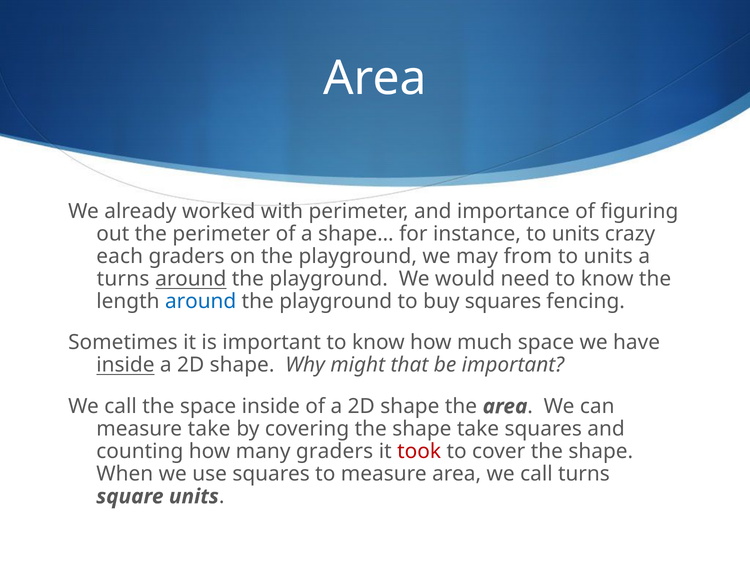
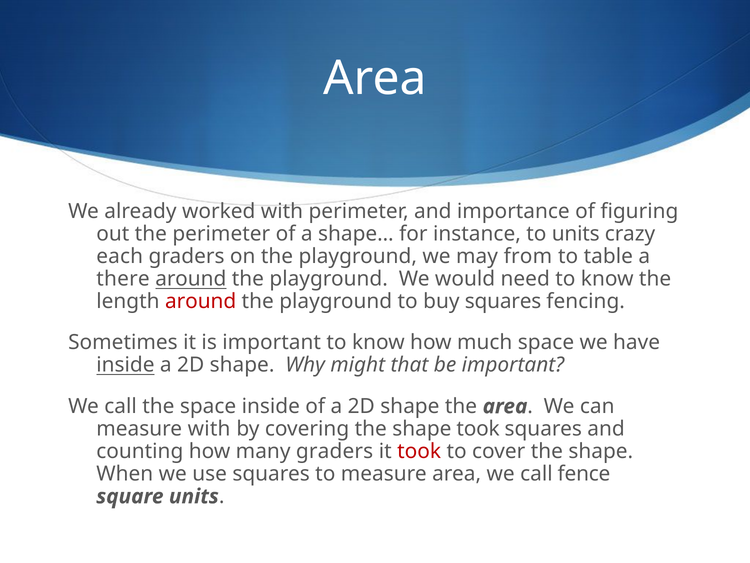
units at (608, 256): units -> table
turns at (123, 279): turns -> there
around at (201, 301) colour: blue -> red
measure take: take -> with
shape take: take -> took
call turns: turns -> fence
